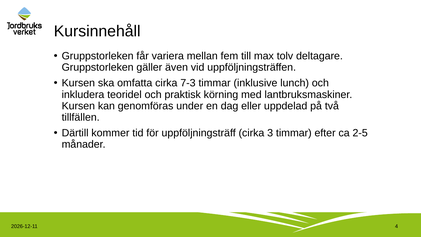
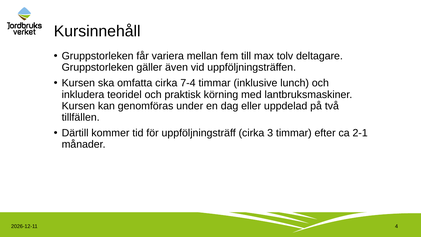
7-3: 7-3 -> 7-4
2-5: 2-5 -> 2-1
